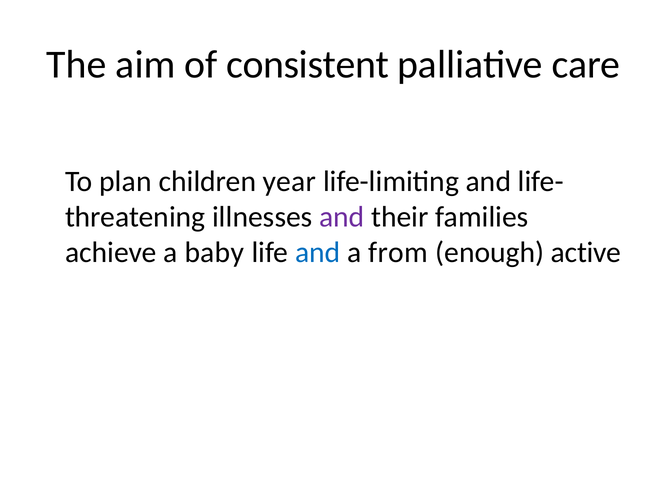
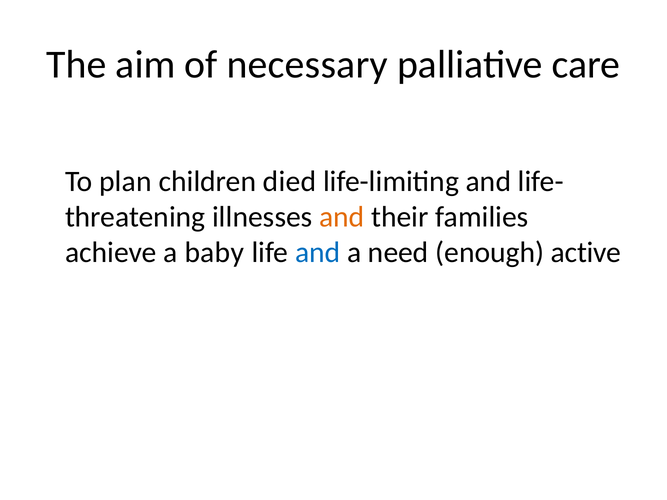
consistent: consistent -> necessary
year: year -> died
and at (342, 217) colour: purple -> orange
from: from -> need
